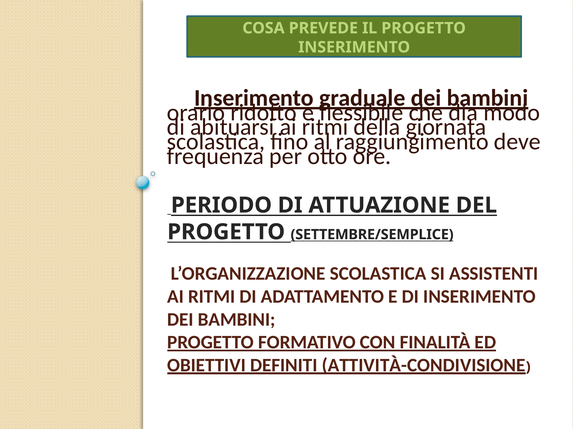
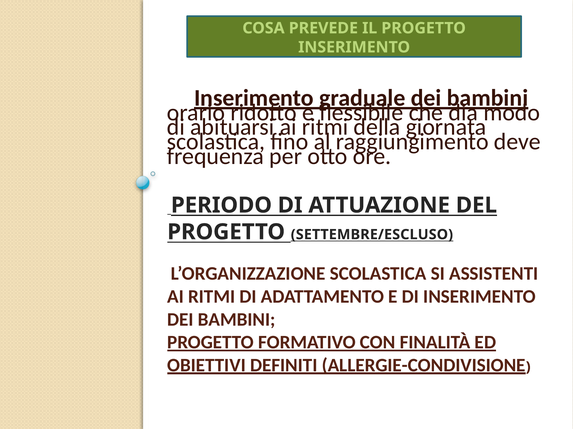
SETTEMBRE/SEMPLICE: SETTEMBRE/SEMPLICE -> SETTEMBRE/ESCLUSO
ATTIVITÀ-CONDIVISIONE: ATTIVITÀ-CONDIVISIONE -> ALLERGIE-CONDIVISIONE
